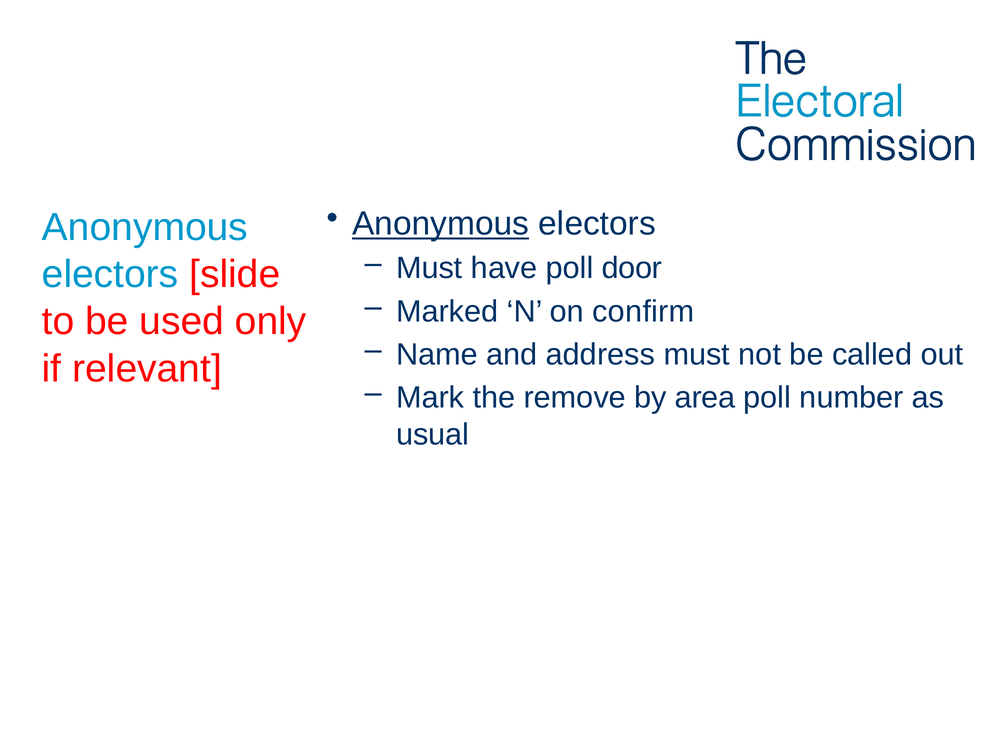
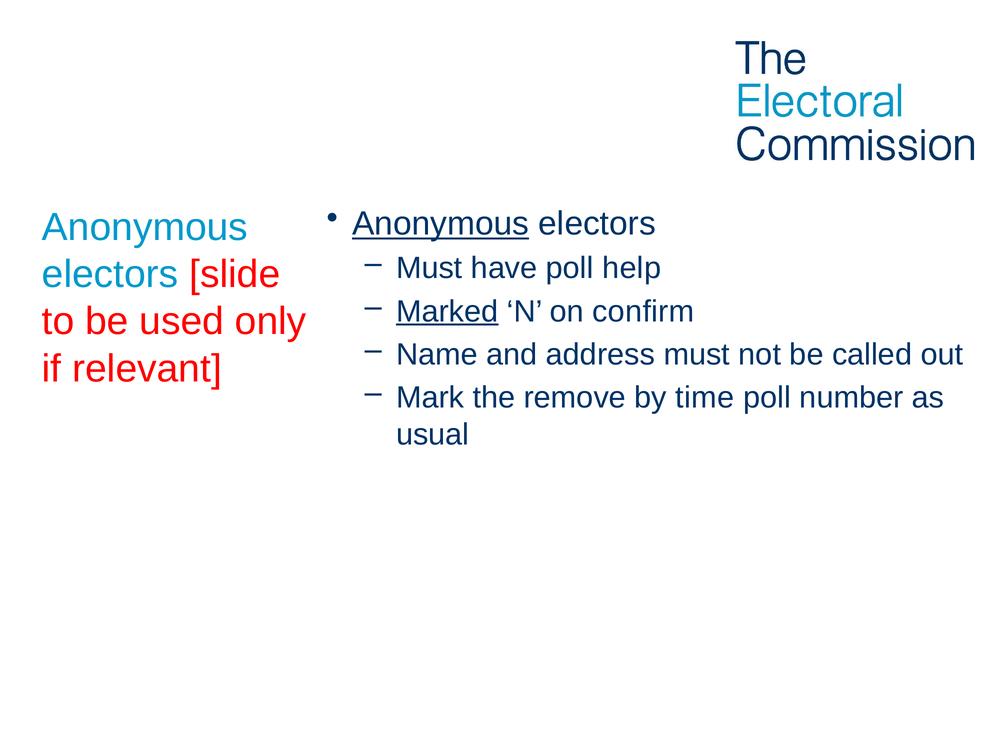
door: door -> help
Marked underline: none -> present
area: area -> time
